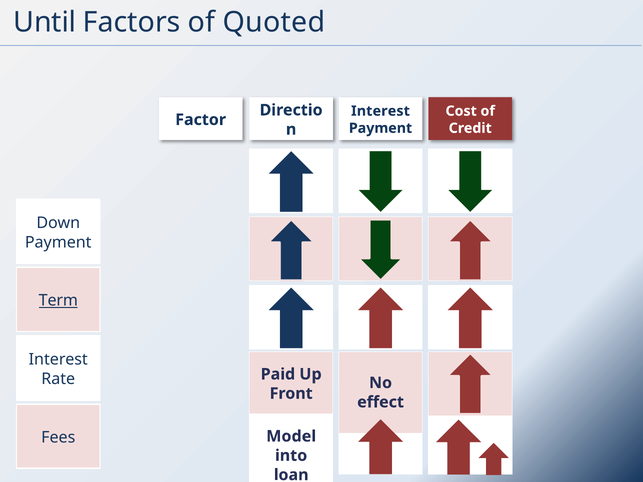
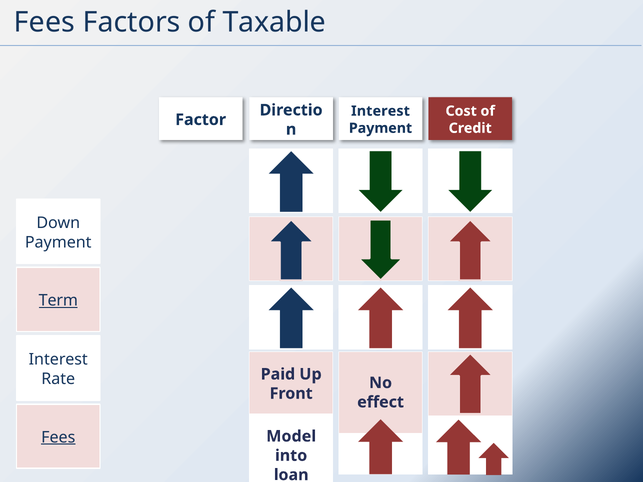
Until at (45, 22): Until -> Fees
Quoted: Quoted -> Taxable
Fees at (58, 438) underline: none -> present
